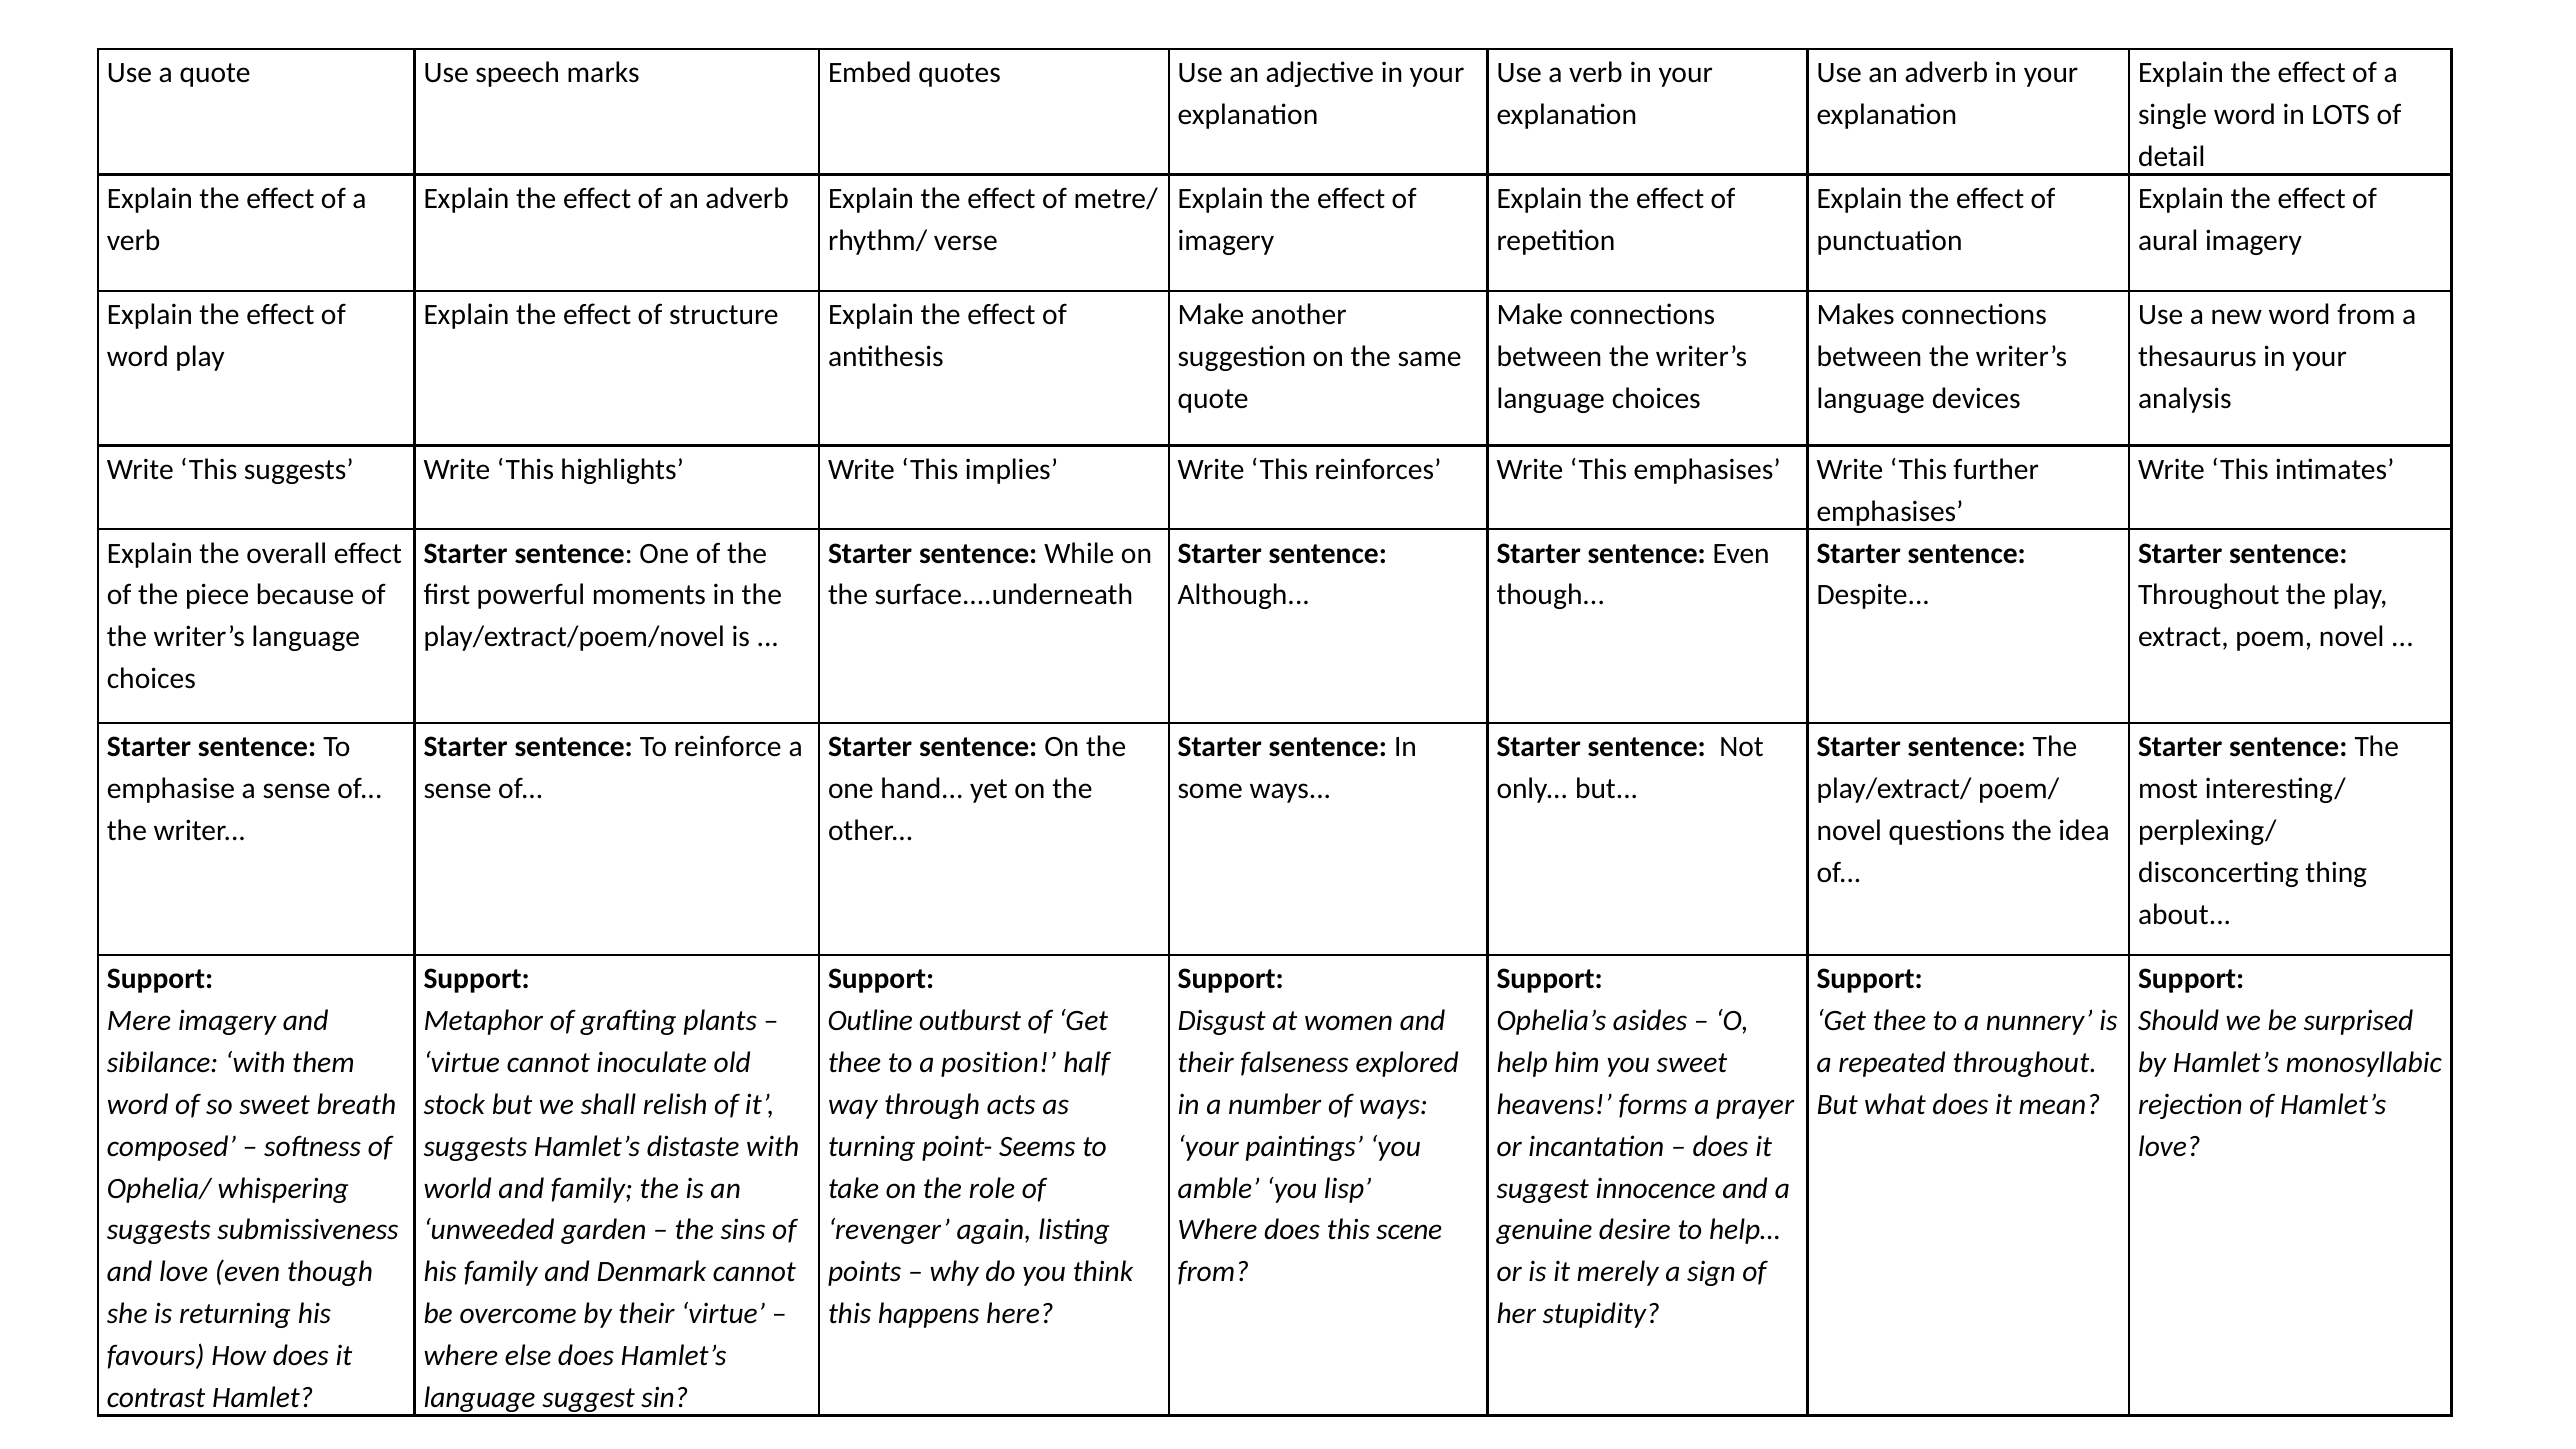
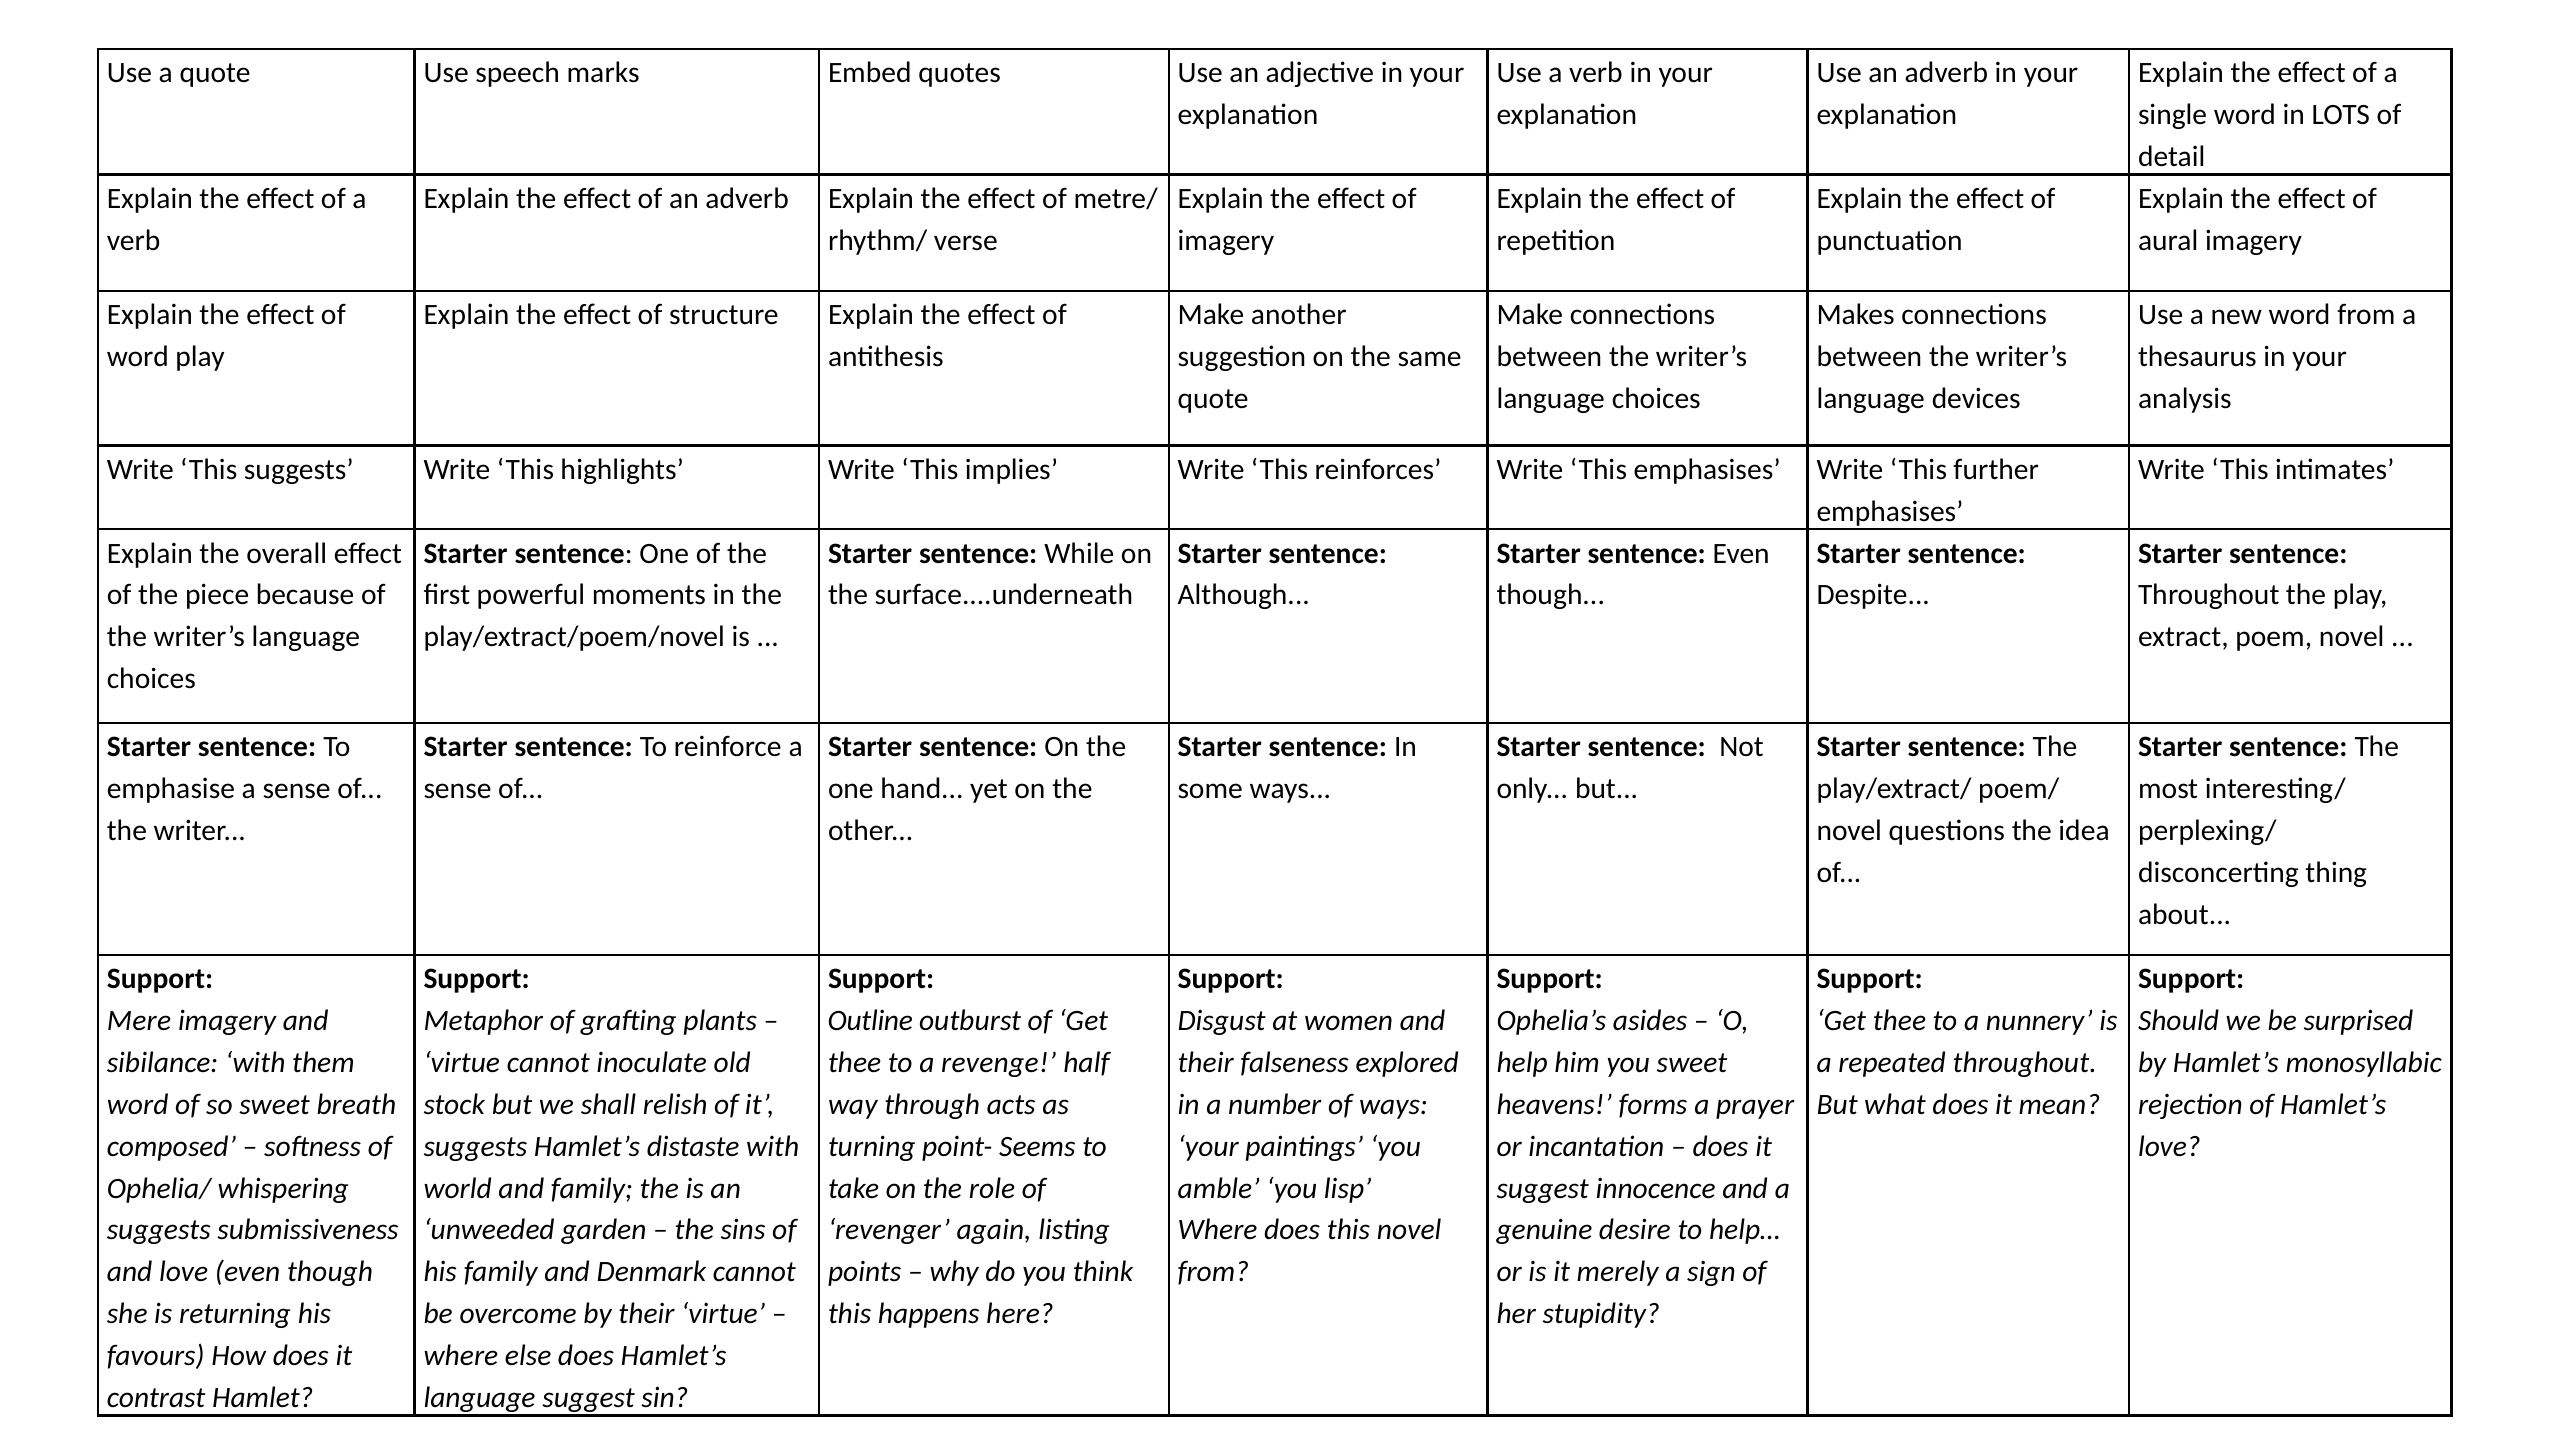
position: position -> revenge
this scene: scene -> novel
